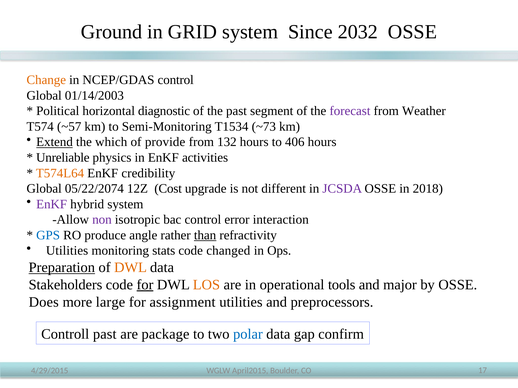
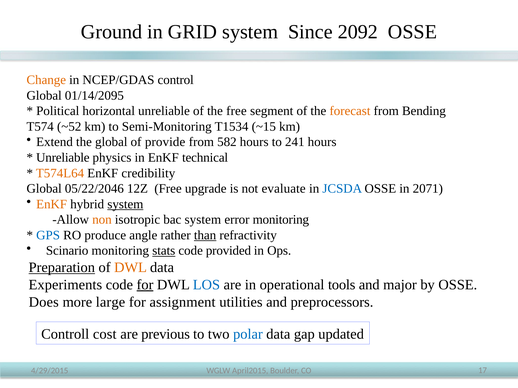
2032: 2032 -> 2092
01/14/2003: 01/14/2003 -> 01/14/2095
horizontal diagnostic: diagnostic -> unreliable
the past: past -> free
forecast colour: purple -> orange
Weather: Weather -> Bending
~57: ~57 -> ~52
~73: ~73 -> ~15
Extend underline: present -> none
the which: which -> global
132: 132 -> 582
406: 406 -> 241
activities: activities -> technical
05/22/2074: 05/22/2074 -> 05/22/2046
12Z Cost: Cost -> Free
different: different -> evaluate
JCSDA colour: purple -> blue
2018: 2018 -> 2071
EnKF at (52, 204) colour: purple -> orange
system at (125, 204) underline: none -> present
non colour: purple -> orange
bac control: control -> system
error interaction: interaction -> monitoring
Utilities at (67, 251): Utilities -> Scinario
stats underline: none -> present
changed: changed -> provided
Stakeholders: Stakeholders -> Experiments
LOS colour: orange -> blue
Controll past: past -> cost
package: package -> previous
confirm: confirm -> updated
